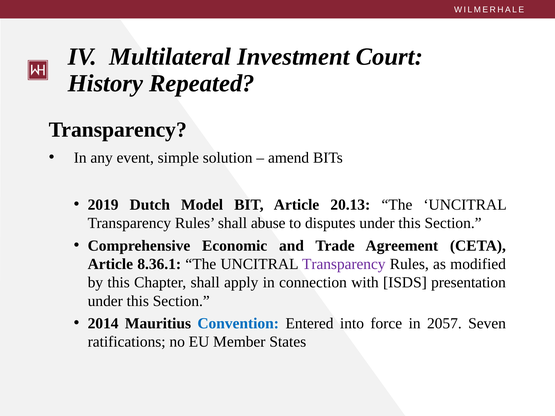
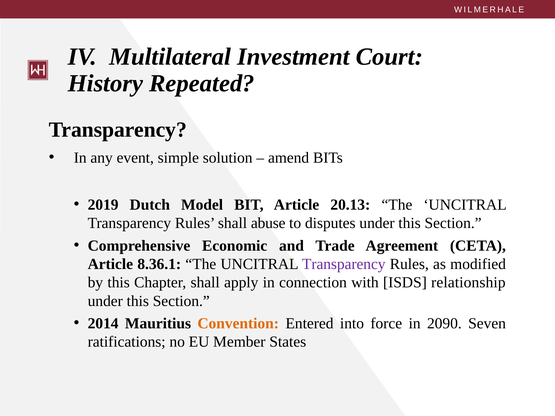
presentation: presentation -> relationship
Convention colour: blue -> orange
2057: 2057 -> 2090
